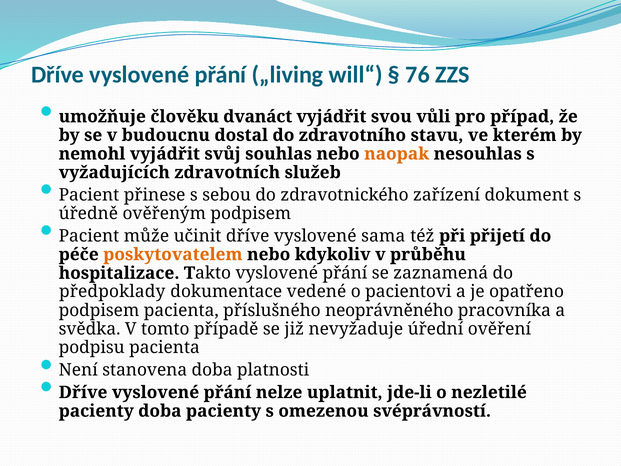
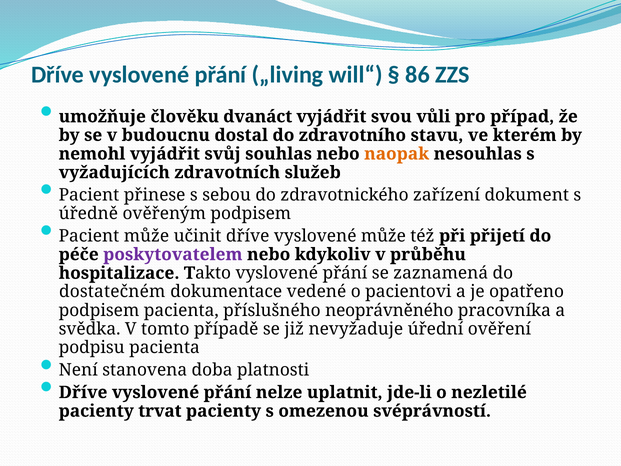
76: 76 -> 86
vyslovené sama: sama -> může
poskytovatelem colour: orange -> purple
předpoklady: předpoklady -> dostatečném
pacienty doba: doba -> trvat
